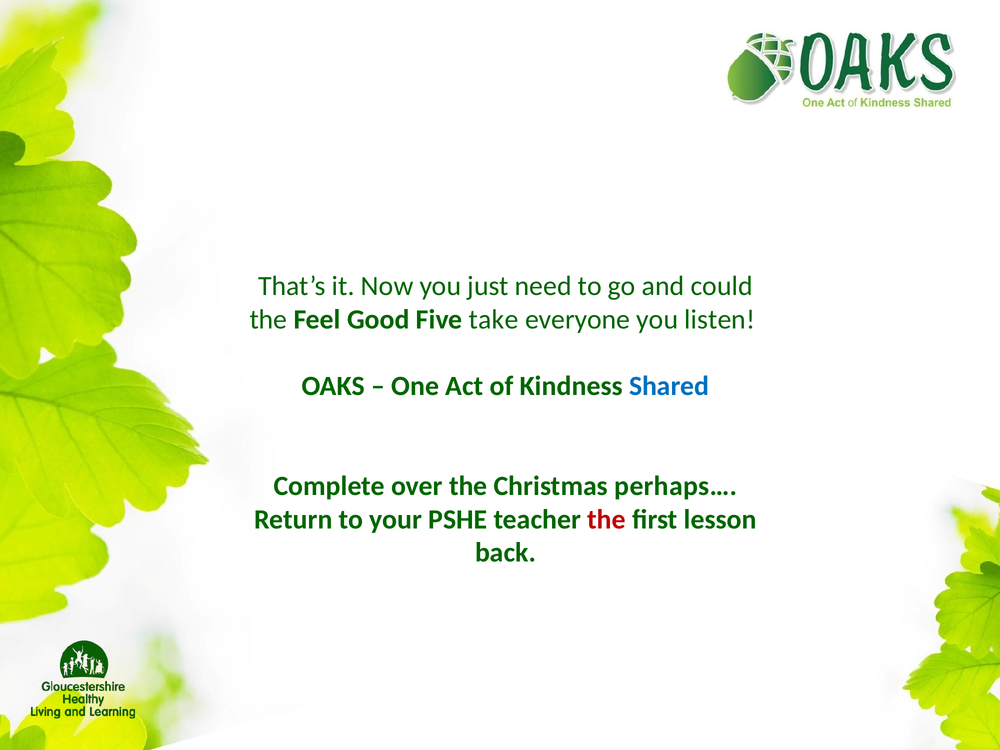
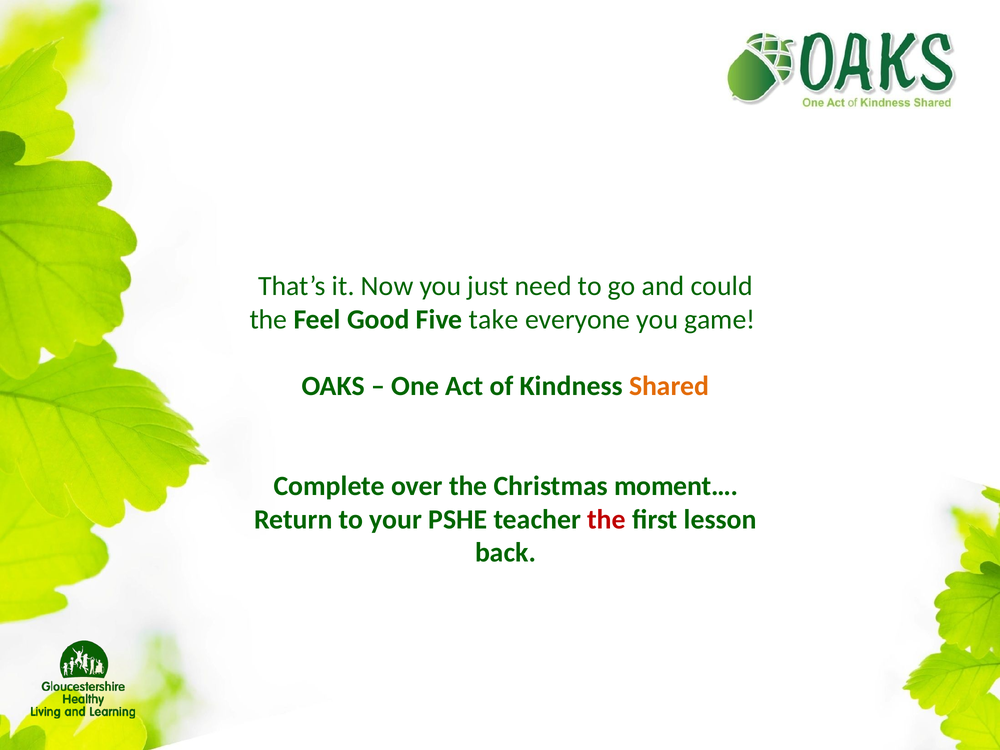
listen: listen -> game
Shared colour: blue -> orange
perhaps…: perhaps… -> moment…
